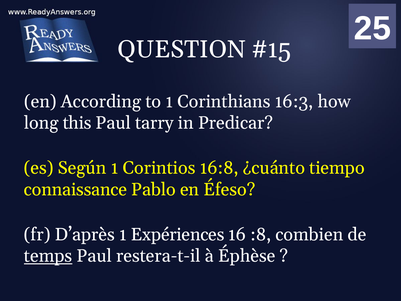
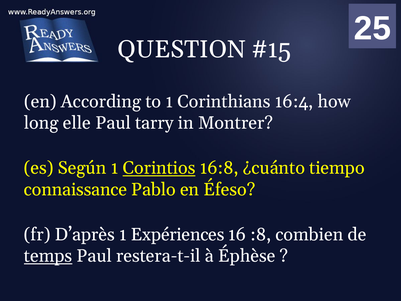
16:3: 16:3 -> 16:4
this: this -> elle
Predicar: Predicar -> Montrer
Corintios underline: none -> present
